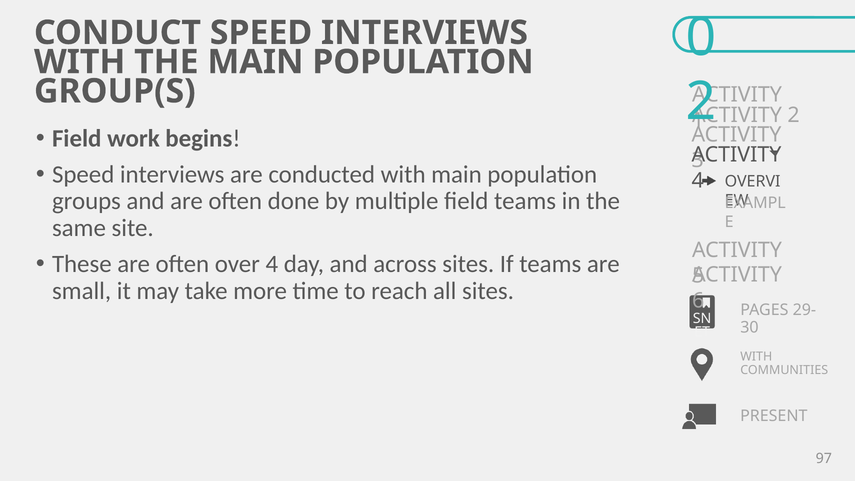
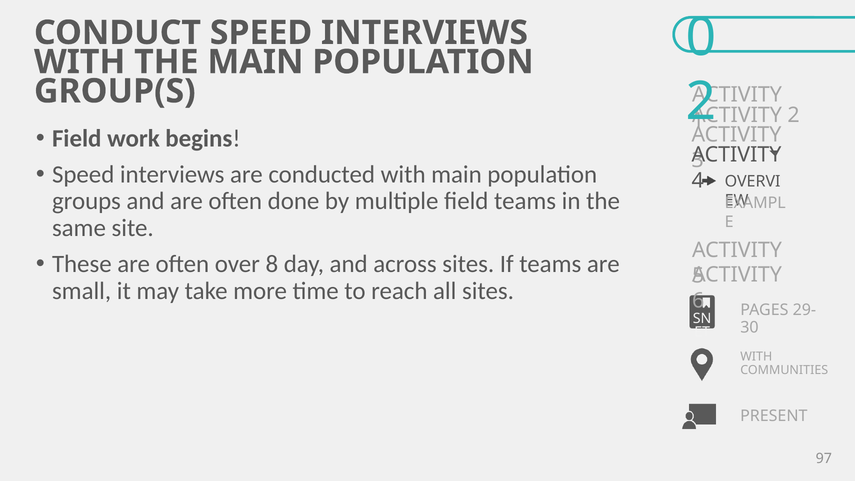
over 4: 4 -> 8
